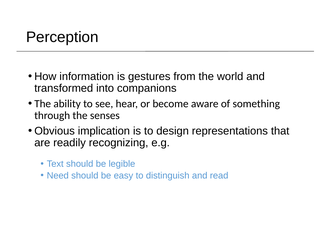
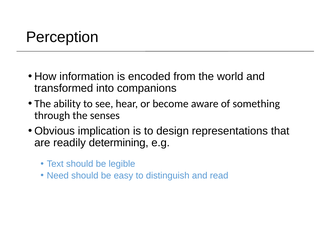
gestures: gestures -> encoded
recognizing: recognizing -> determining
